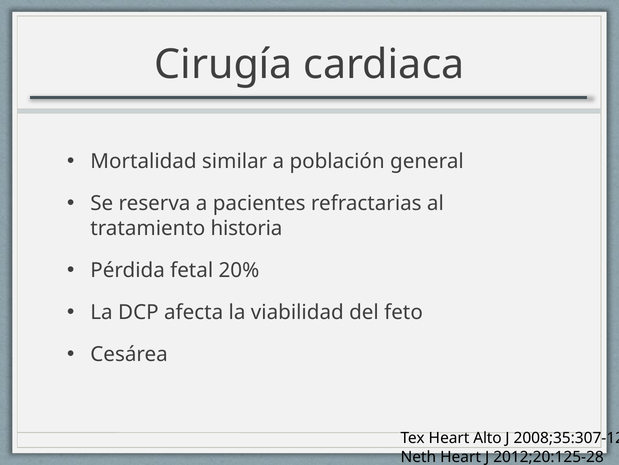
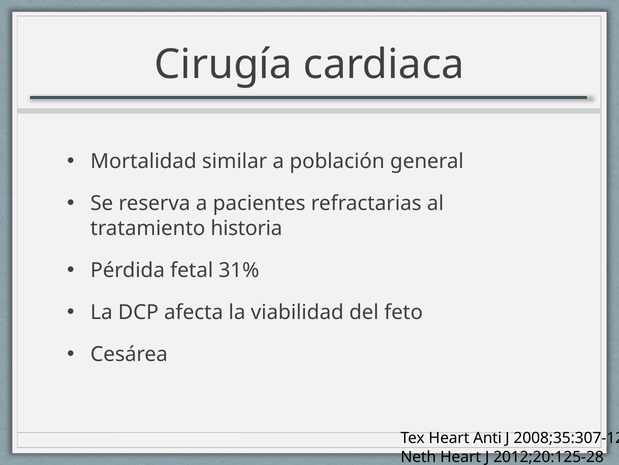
20%: 20% -> 31%
Alto: Alto -> Anti
